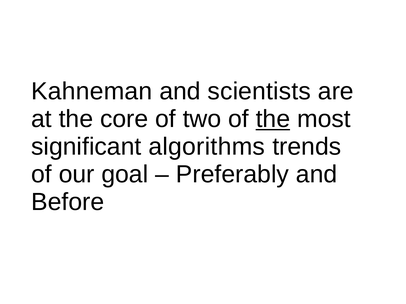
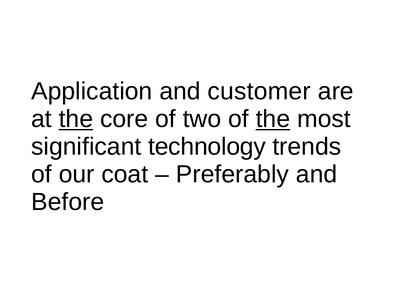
Kahneman: Kahneman -> Application
scientists: scientists -> customer
the at (76, 119) underline: none -> present
algorithms: algorithms -> technology
goal: goal -> coat
